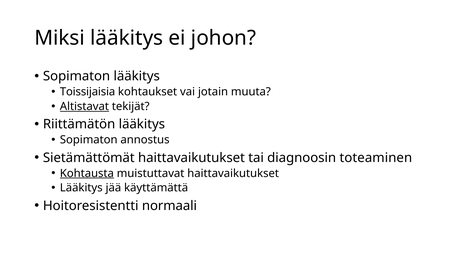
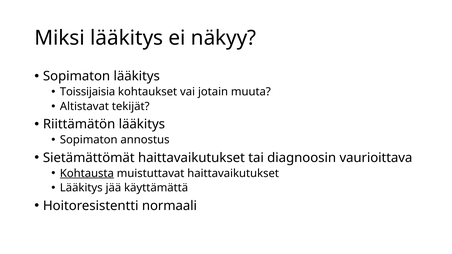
johon: johon -> näkyy
Altistavat underline: present -> none
toteaminen: toteaminen -> vaurioittava
